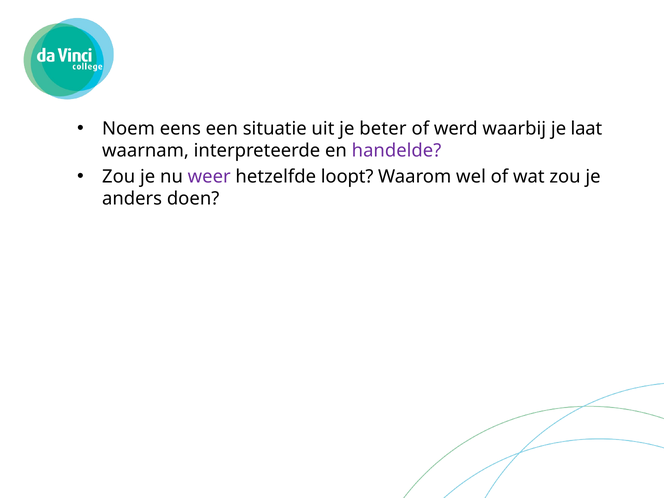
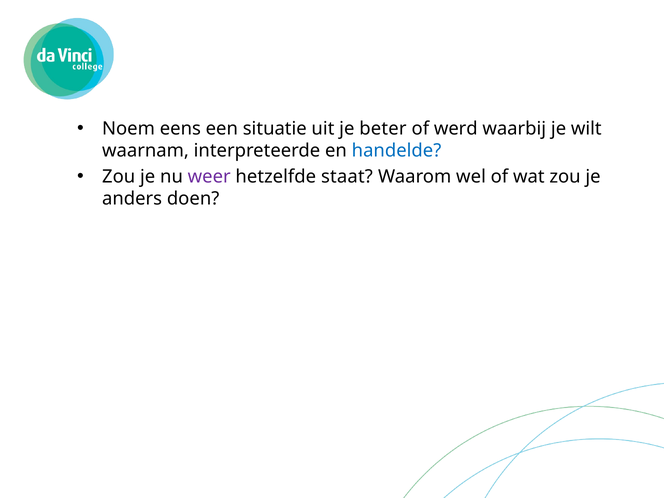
laat: laat -> wilt
handelde colour: purple -> blue
loopt: loopt -> staat
